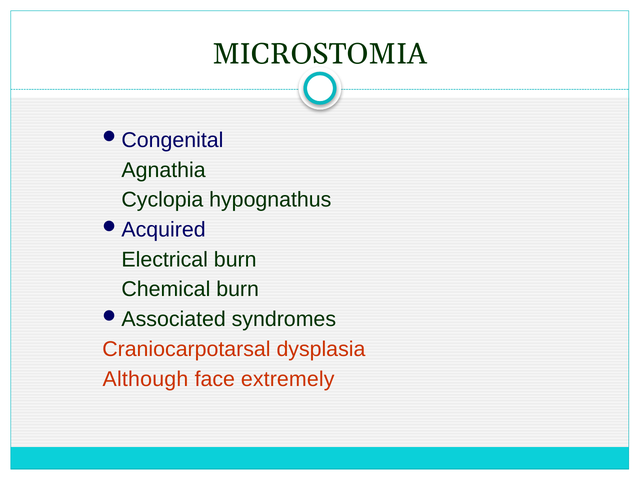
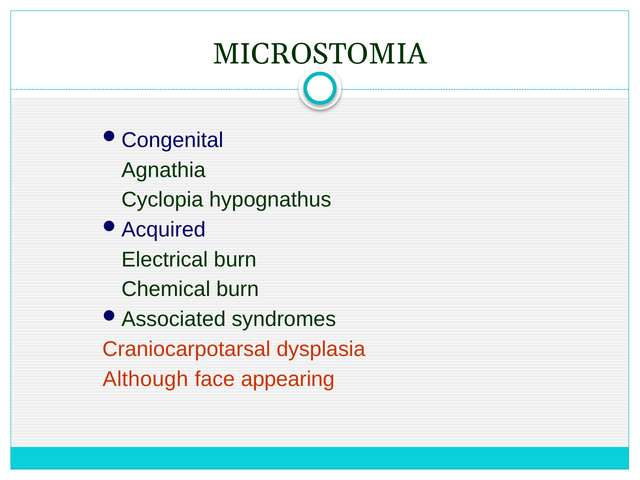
extremely: extremely -> appearing
